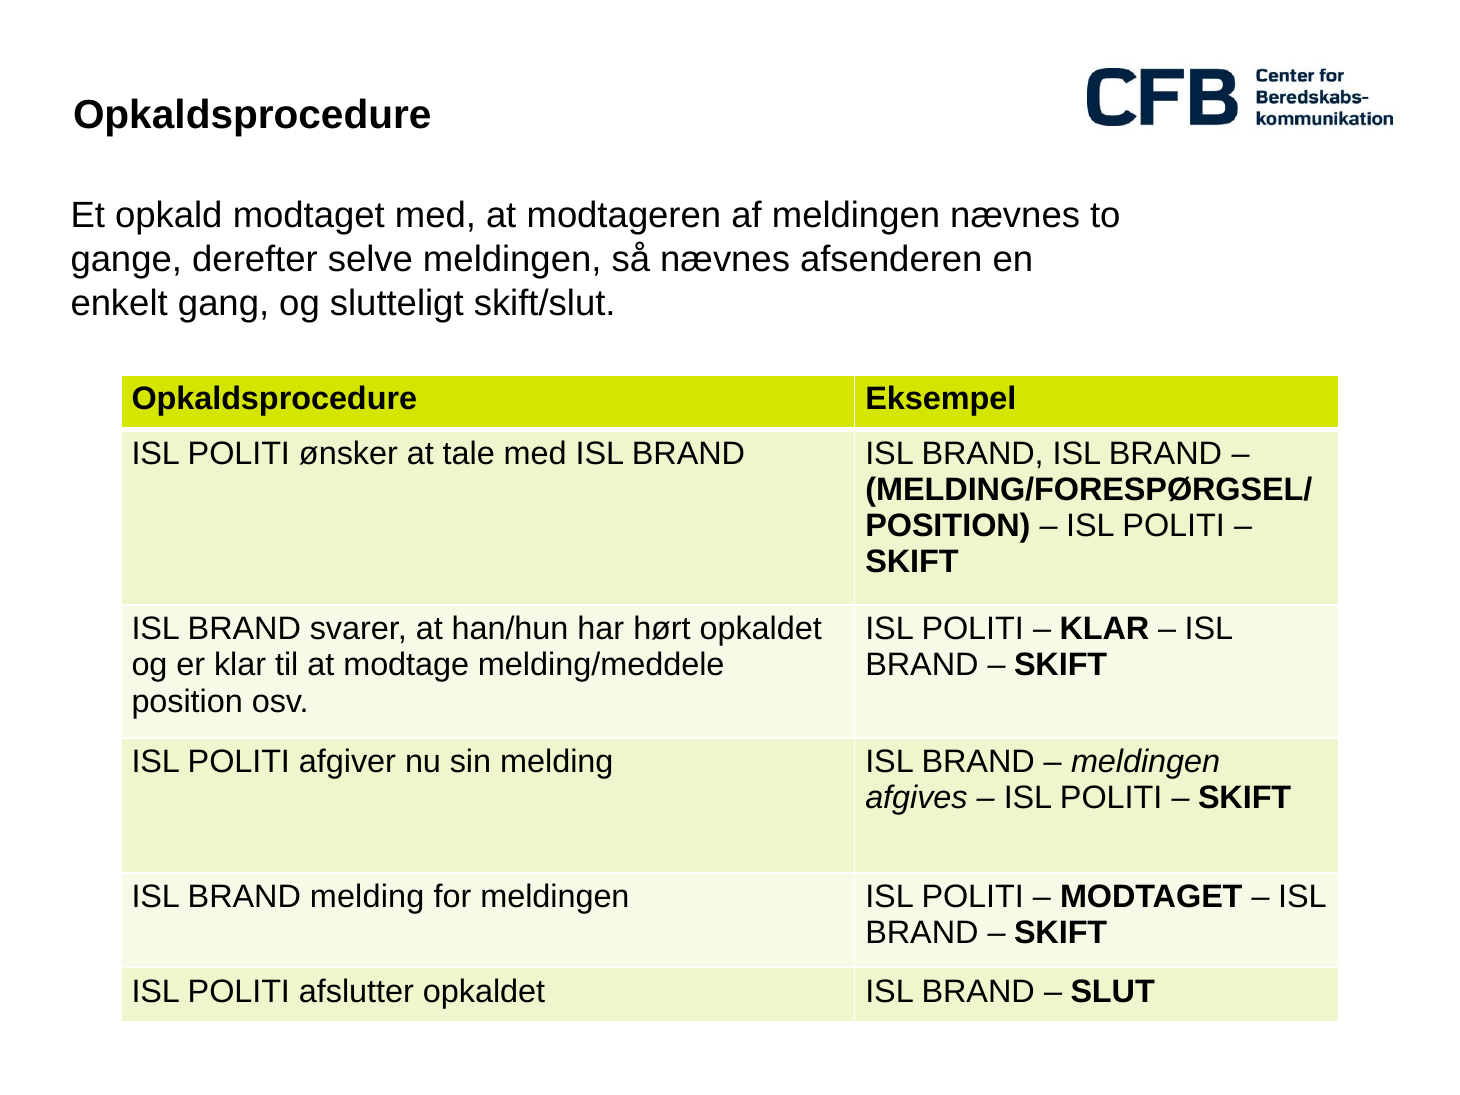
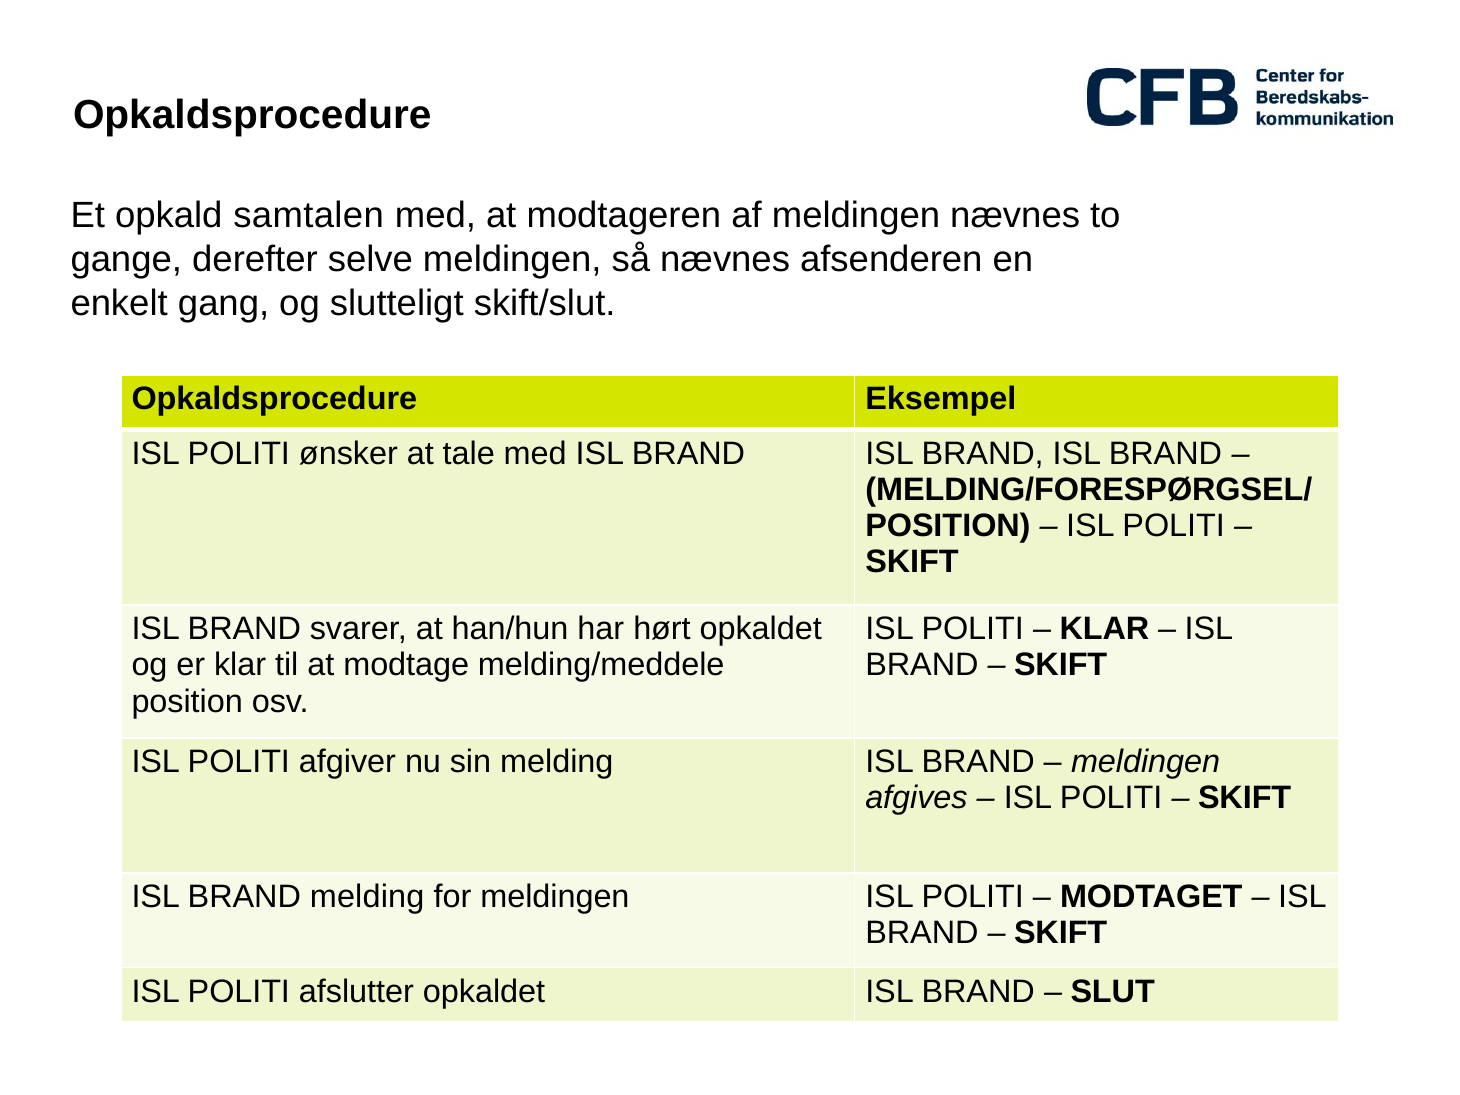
opkald modtaget: modtaget -> samtalen
